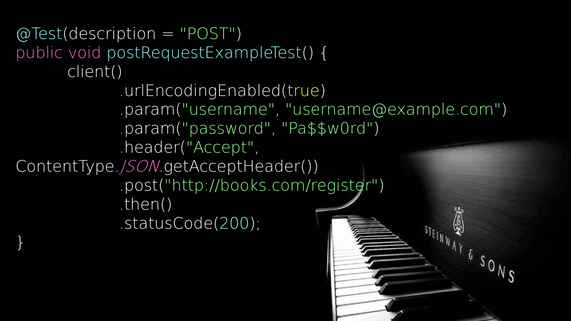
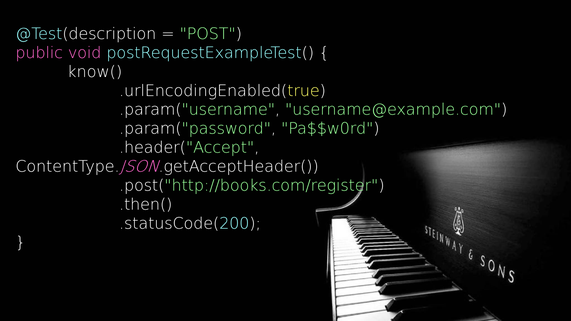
client(: client( -> know(
